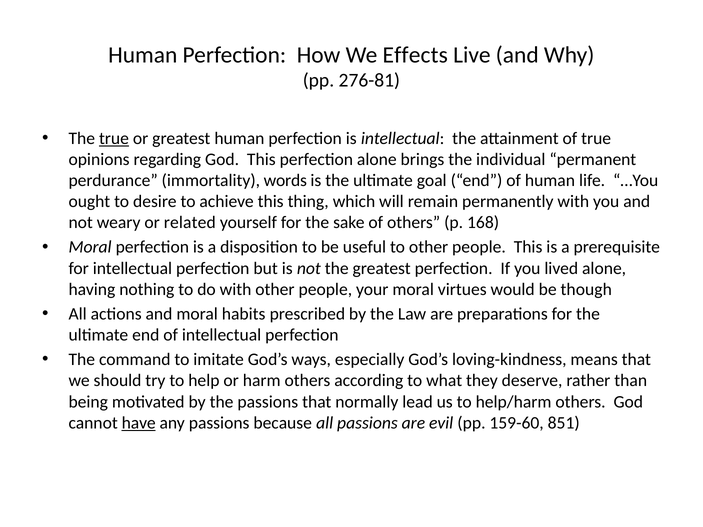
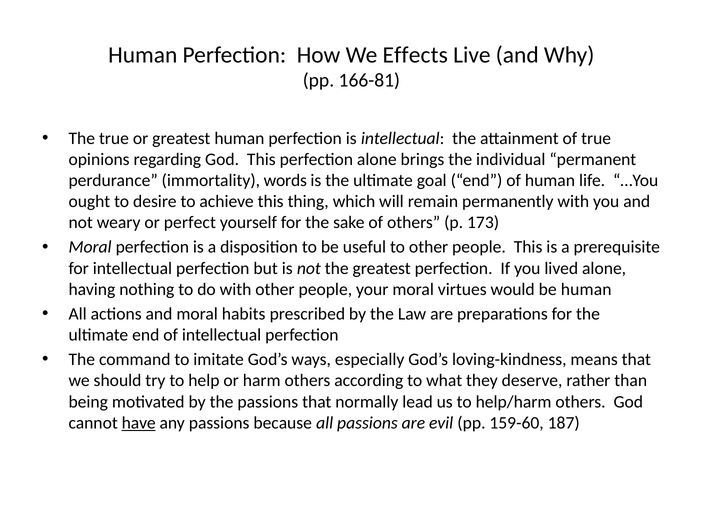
276-81: 276-81 -> 166-81
true at (114, 138) underline: present -> none
related: related -> perfect
168: 168 -> 173
be though: though -> human
851: 851 -> 187
